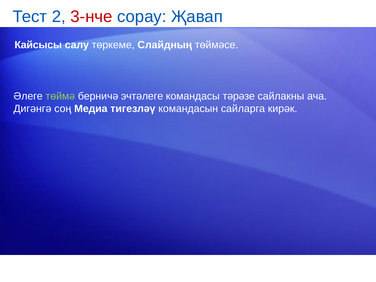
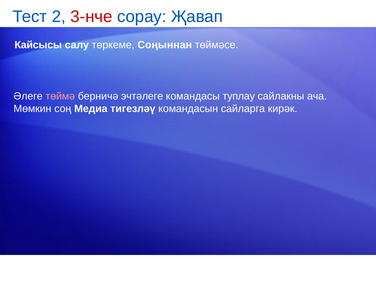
Слайдның: Слайдның -> Соңыннан
төймә colour: light green -> pink
тәрәзе: тәрәзе -> туплау
Дигәнгә: Дигәнгә -> Мөмкин
